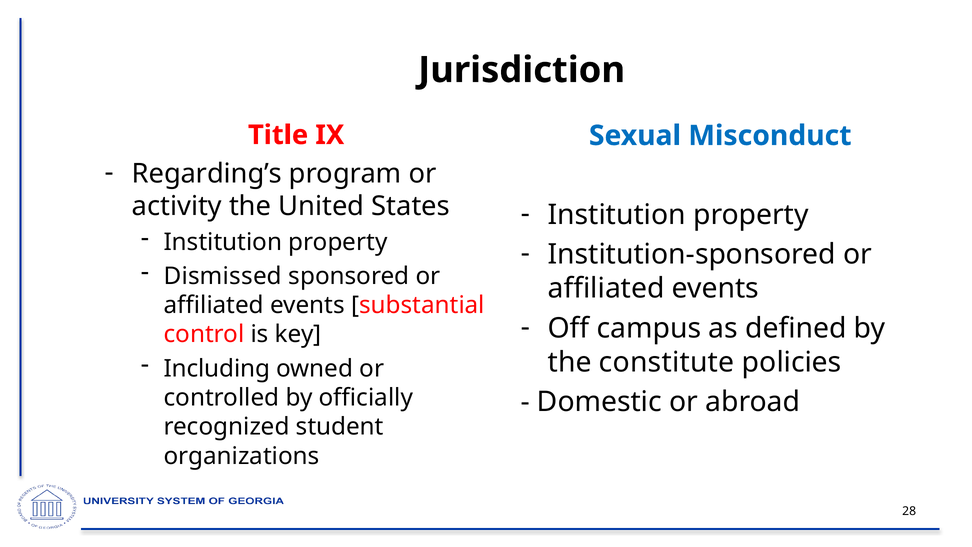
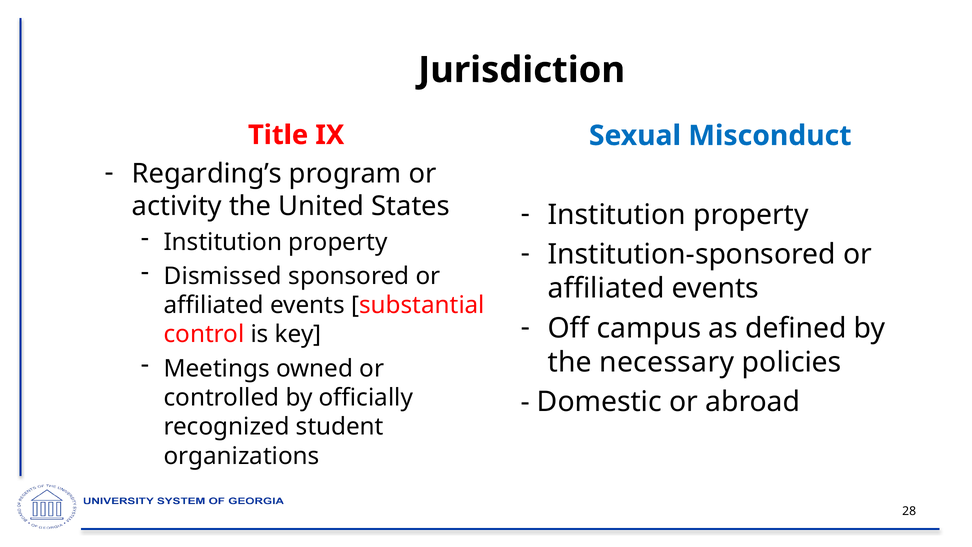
constitute: constitute -> necessary
Including: Including -> Meetings
